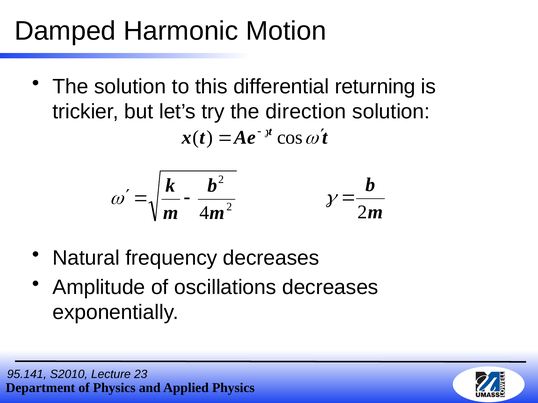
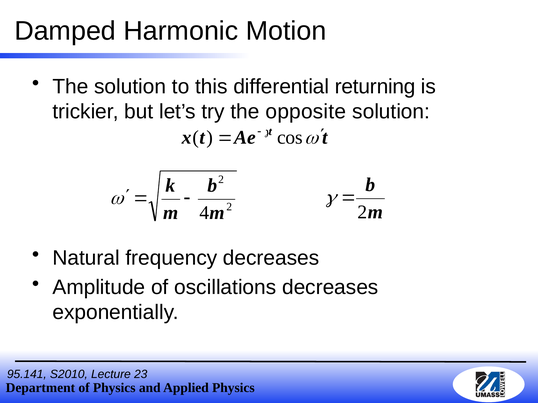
direction: direction -> opposite
